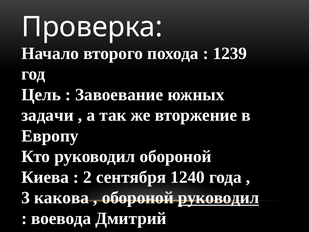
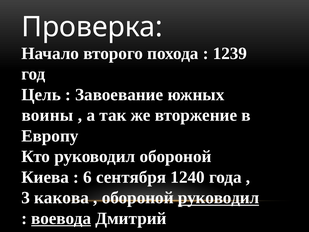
задачи: задачи -> воины
2: 2 -> 6
воевода underline: none -> present
